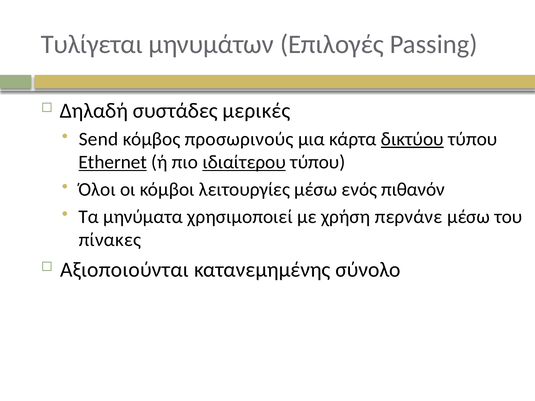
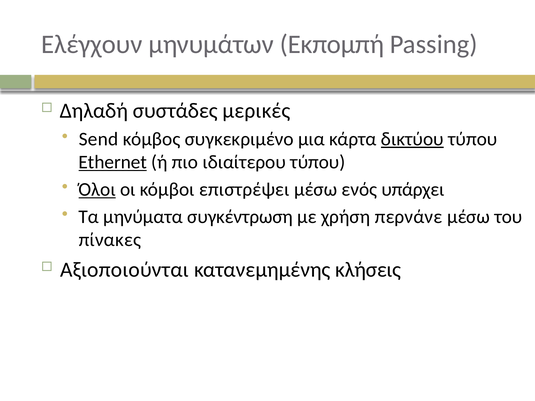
Τυλίγεται: Τυλίγεται -> Ελέγχουν
Επιλογές: Επιλογές -> Εκπομπή
προσωρινούς: προσωρινούς -> συγκεκριμένο
ιδιαίτερου underline: present -> none
Όλοι underline: none -> present
λειτουργίες: λειτουργίες -> επιστρέψει
πιθανόν: πιθανόν -> υπάρχει
χρησιμοποιεί: χρησιμοποιεί -> συγκέντρωση
σύνολο: σύνολο -> κλήσεις
